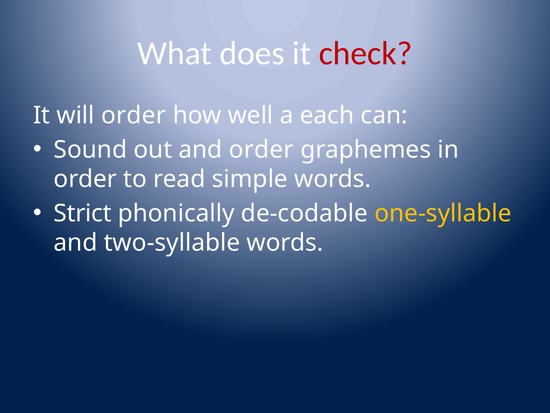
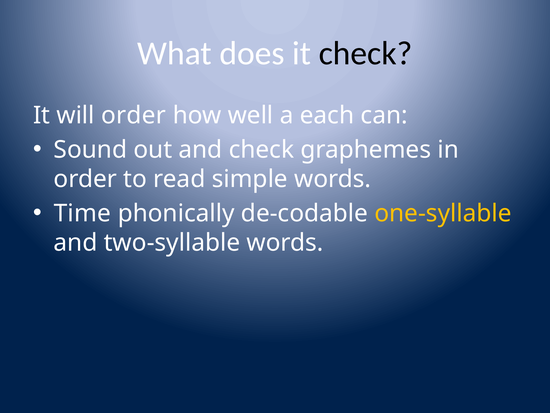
check at (365, 53) colour: red -> black
and order: order -> check
Strict: Strict -> Time
